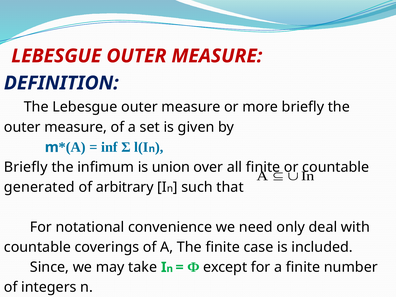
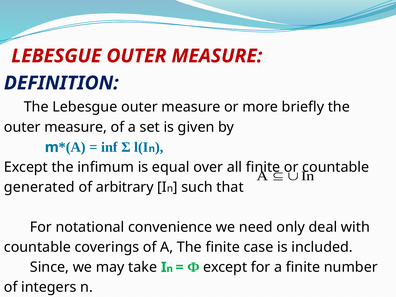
Briefly at (26, 167): Briefly -> Except
union: union -> equal
